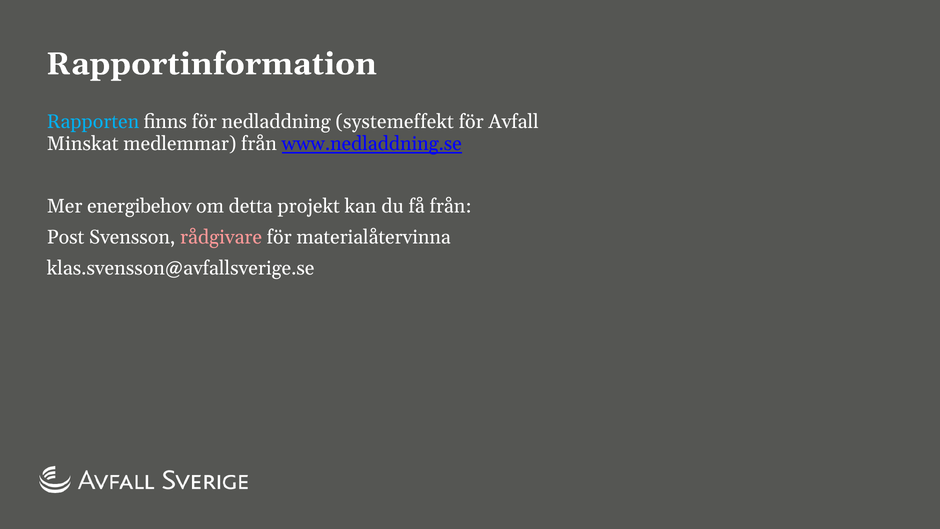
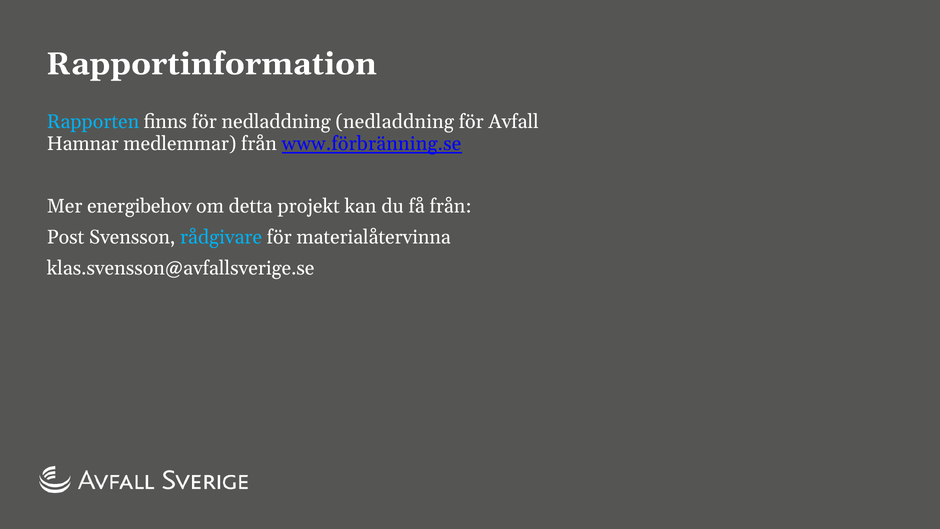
nedladdning systemeffekt: systemeffekt -> nedladdning
Minskat: Minskat -> Hamnar
www.nedladdning.se: www.nedladdning.se -> www.förbränning.se
rådgivare colour: pink -> light blue
